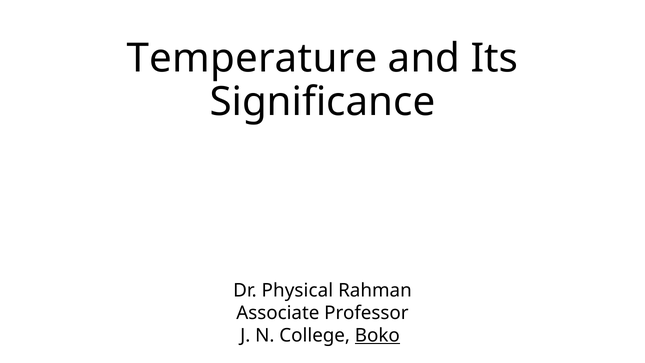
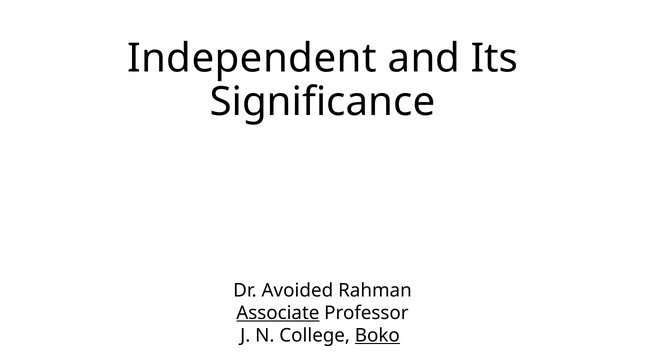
Temperature: Temperature -> Independent
Physical: Physical -> Avoided
Associate underline: none -> present
